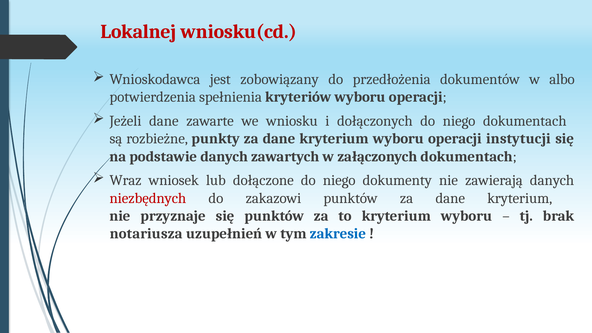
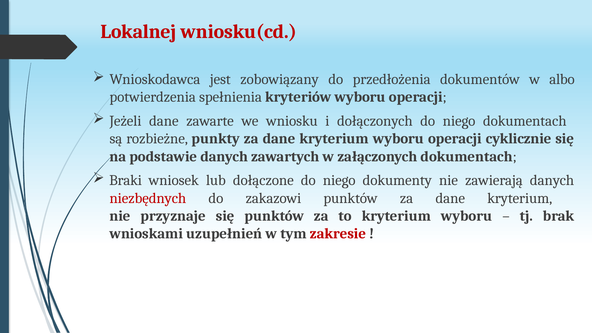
instytucji: instytucji -> cyklicznie
Wraz: Wraz -> Braki
notariusza: notariusza -> wnioskami
zakresie colour: blue -> red
